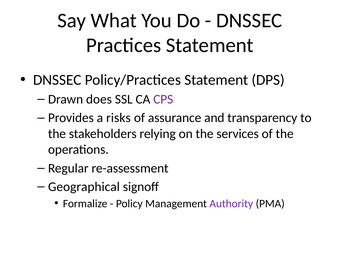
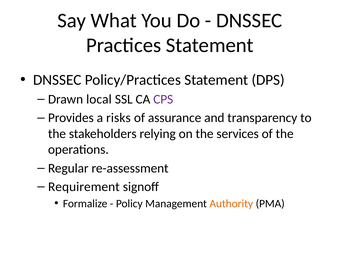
does: does -> local
Geographical: Geographical -> Requirement
Authority colour: purple -> orange
